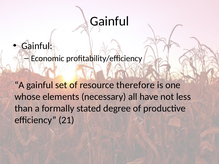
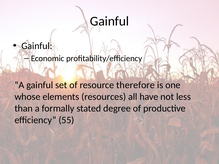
necessary: necessary -> resources
21: 21 -> 55
